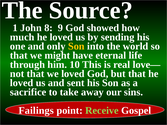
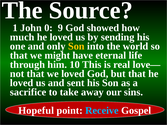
8 at (49, 28): 8 -> 0
Failings: Failings -> Hopeful
Receive colour: light green -> light blue
